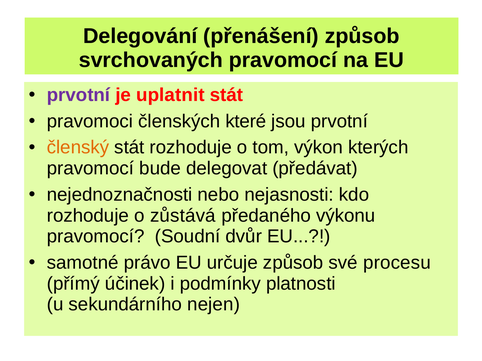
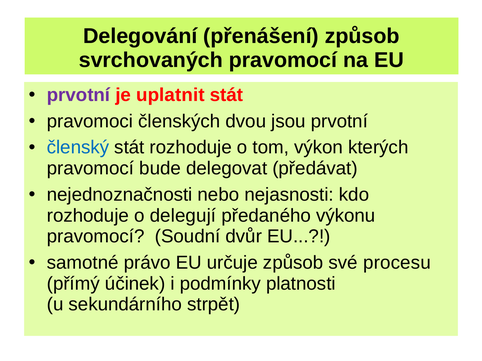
které: které -> dvou
členský colour: orange -> blue
zůstává: zůstává -> delegují
nejen: nejen -> strpět
